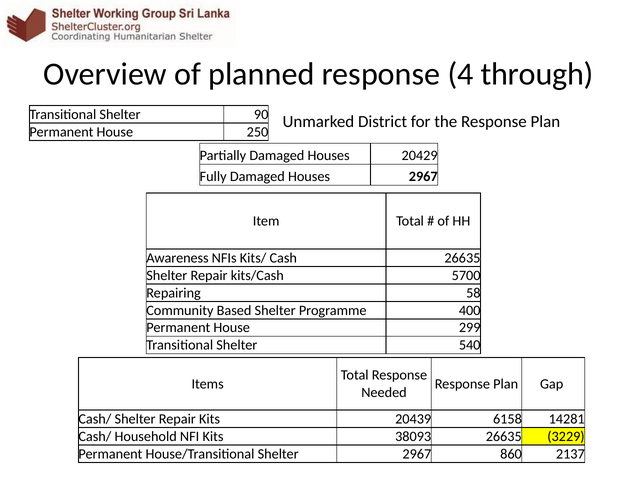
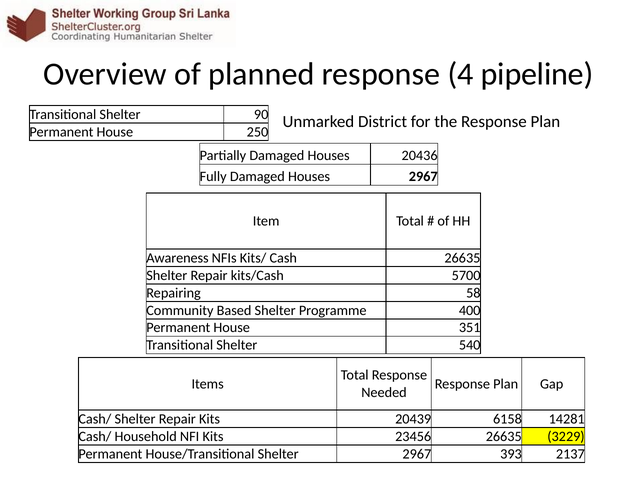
through: through -> pipeline
20429: 20429 -> 20436
299: 299 -> 351
38093: 38093 -> 23456
860: 860 -> 393
